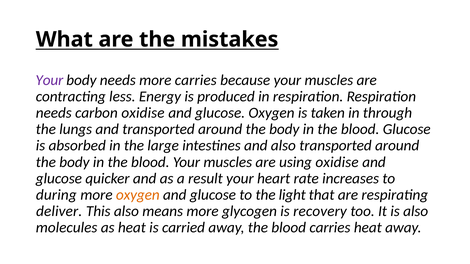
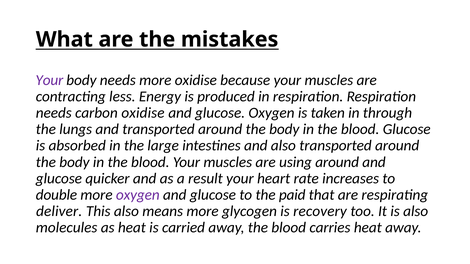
more carries: carries -> oxidise
using oxidise: oxidise -> around
during: during -> double
oxygen at (138, 195) colour: orange -> purple
light: light -> paid
